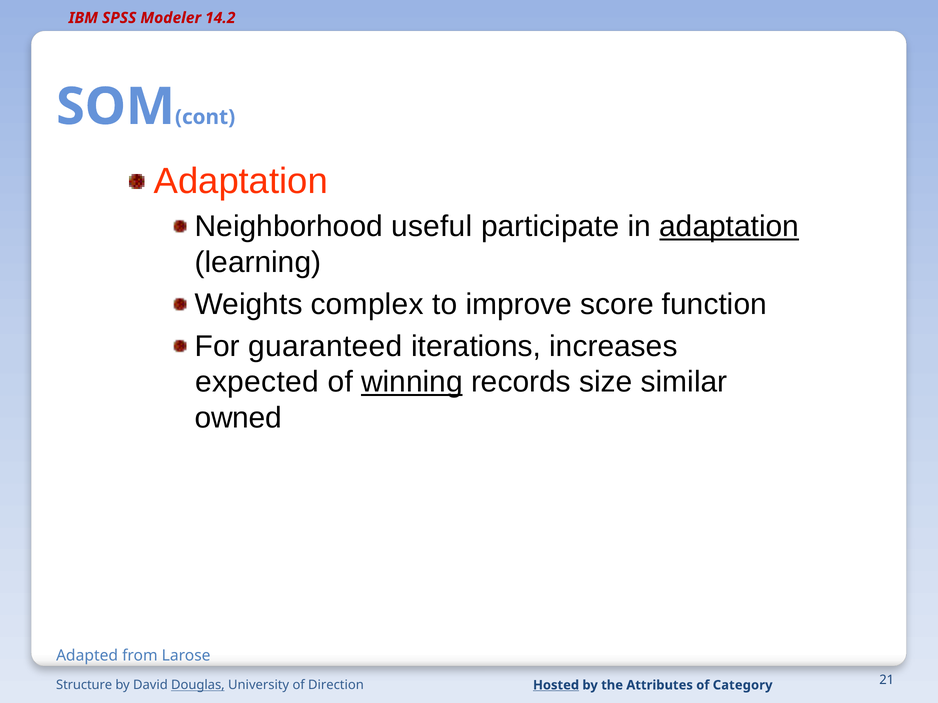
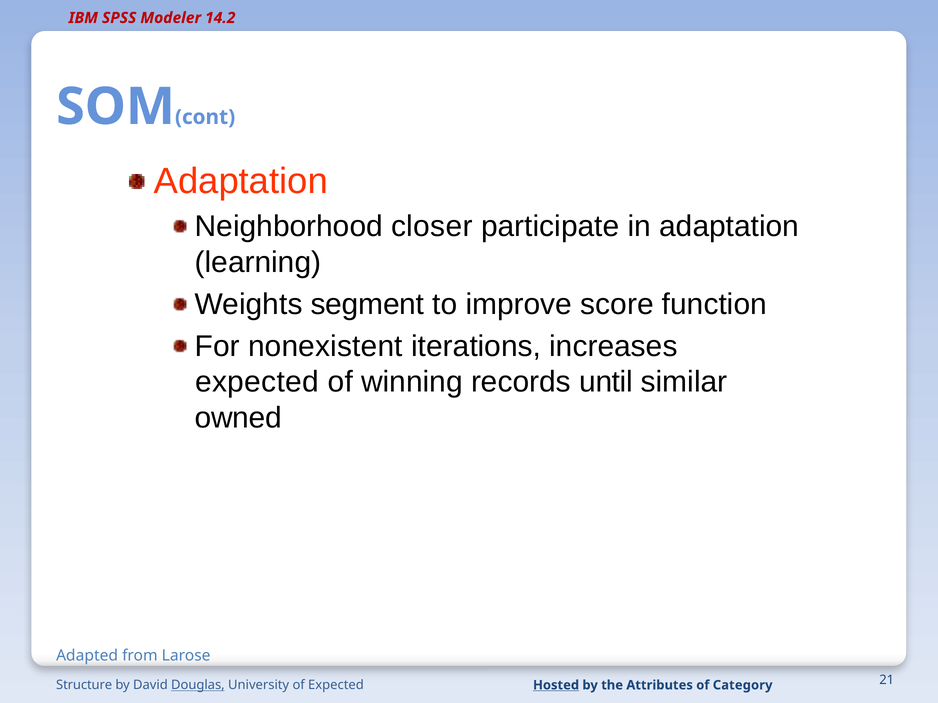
useful: useful -> closer
adaptation at (729, 227) underline: present -> none
complex: complex -> segment
guaranteed: guaranteed -> nonexistent
winning underline: present -> none
size: size -> until
of Direction: Direction -> Expected
